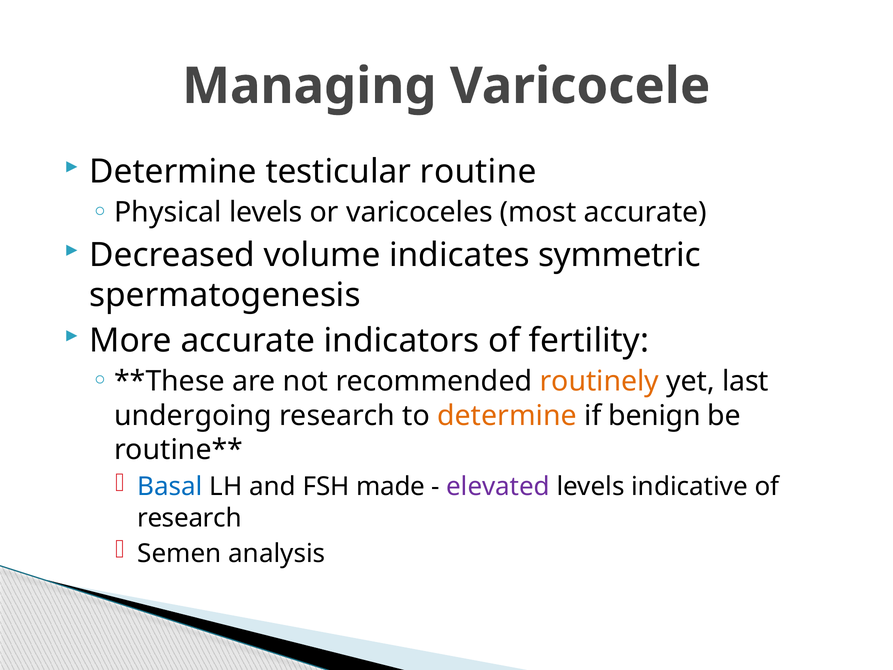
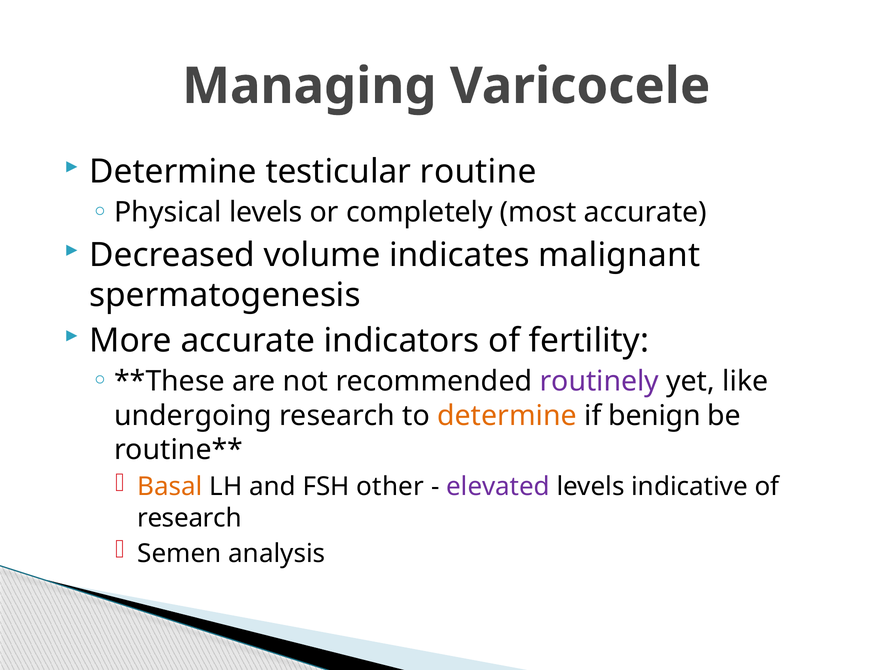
varicoceles: varicoceles -> completely
symmetric: symmetric -> malignant
routinely colour: orange -> purple
last: last -> like
Basal colour: blue -> orange
made: made -> other
